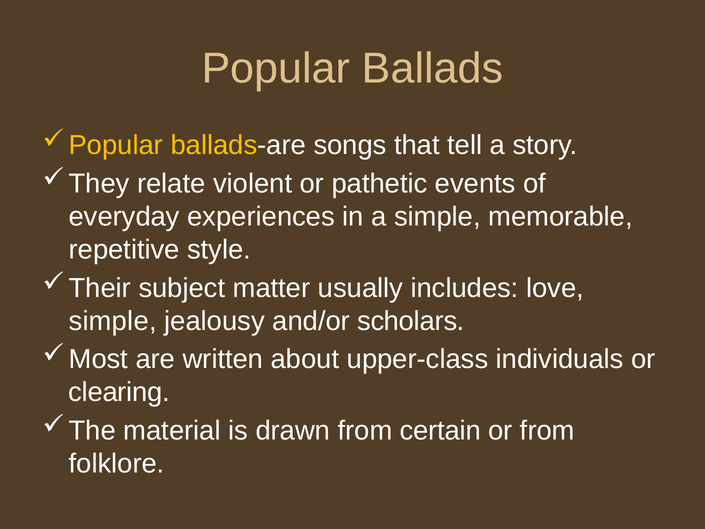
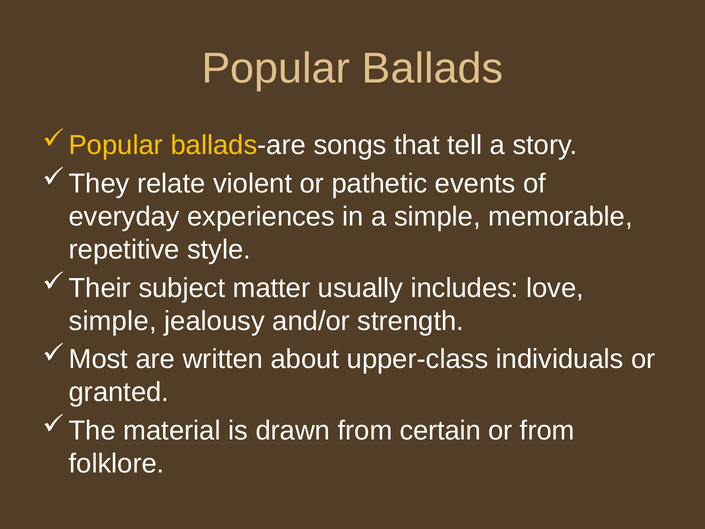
scholars: scholars -> strength
clearing: clearing -> granted
